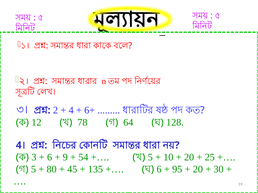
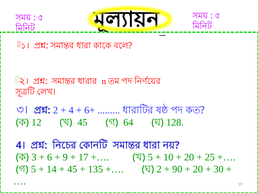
78 at (82, 123): 78 -> 45
54: 54 -> 17
80: 80 -> 14
6 at (159, 170): 6 -> 2
95: 95 -> 90
